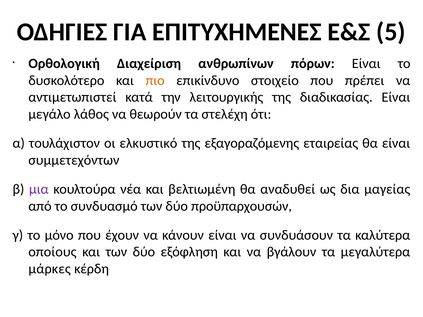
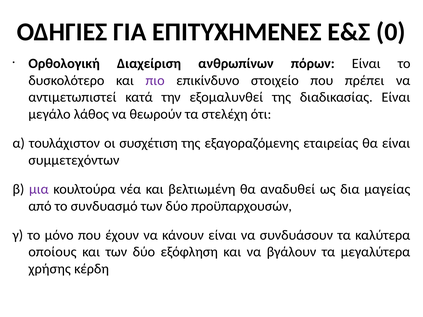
5: 5 -> 0
πιο colour: orange -> purple
λειτουργικής: λειτουργικής -> εξομαλυνθεί
ελκυστικό: ελκυστικό -> συσχέτιση
μάρκες: μάρκες -> χρήσης
